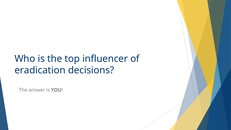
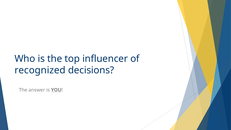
eradication: eradication -> recognized
